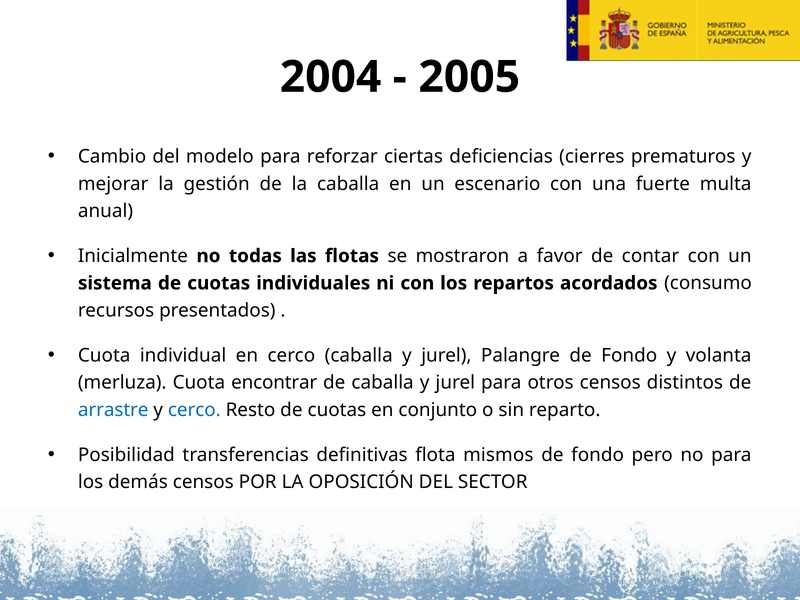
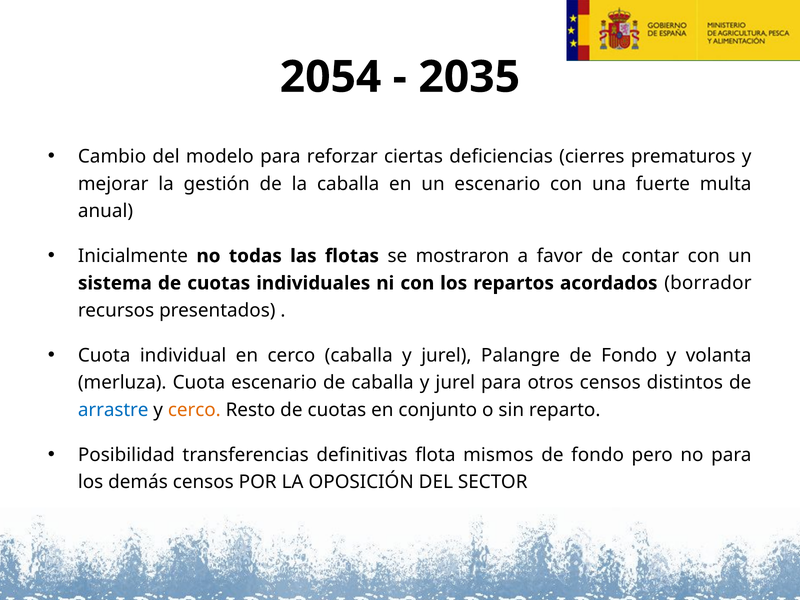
2004: 2004 -> 2054
2005: 2005 -> 2035
consumo: consumo -> borrador
Cuota encontrar: encontrar -> escenario
cerco at (194, 410) colour: blue -> orange
